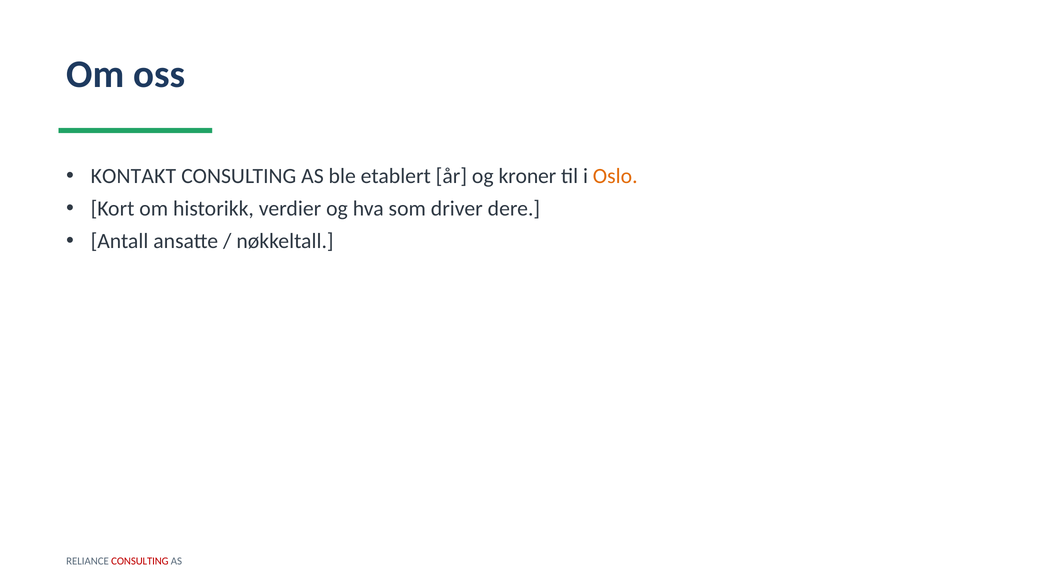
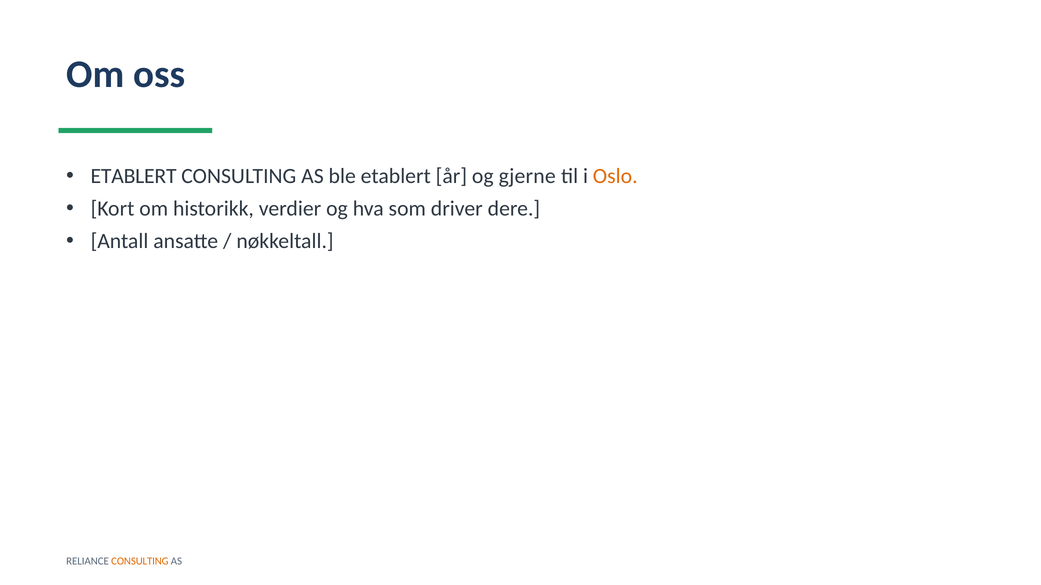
KONTAKT at (133, 176): KONTAKT -> ETABLERT
kroner: kroner -> gjerne
CONSULTING at (140, 562) colour: red -> orange
